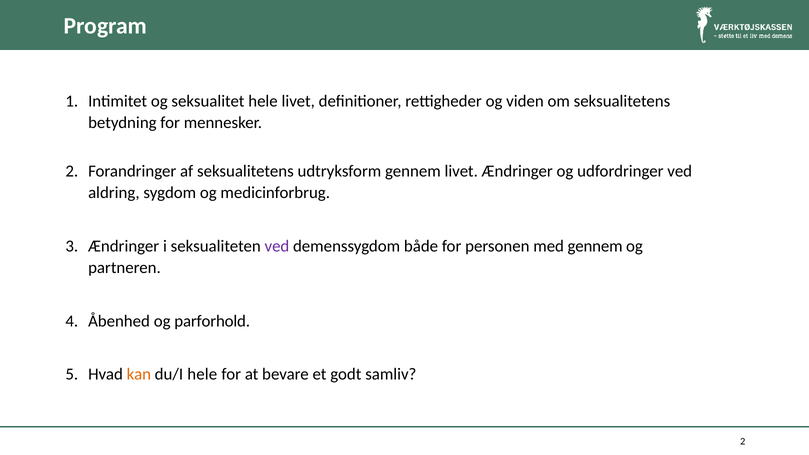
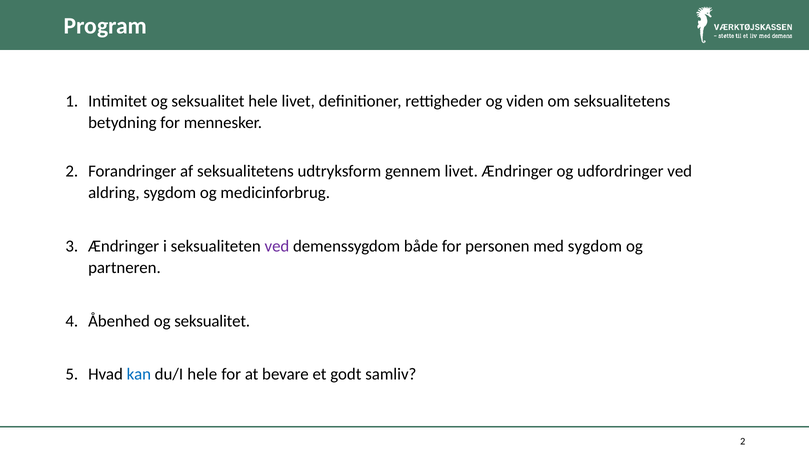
med gennem: gennem -> sygdom
Åbenhed og parforhold: parforhold -> seksualitet
kan colour: orange -> blue
